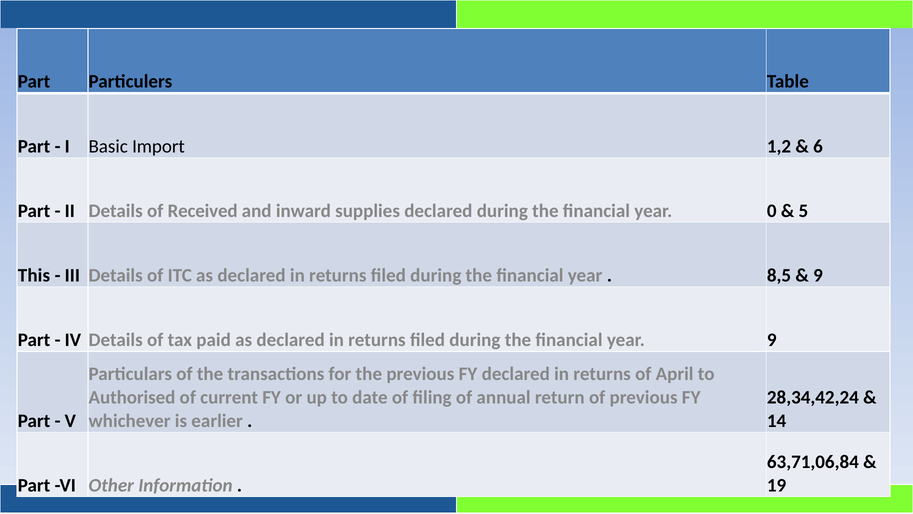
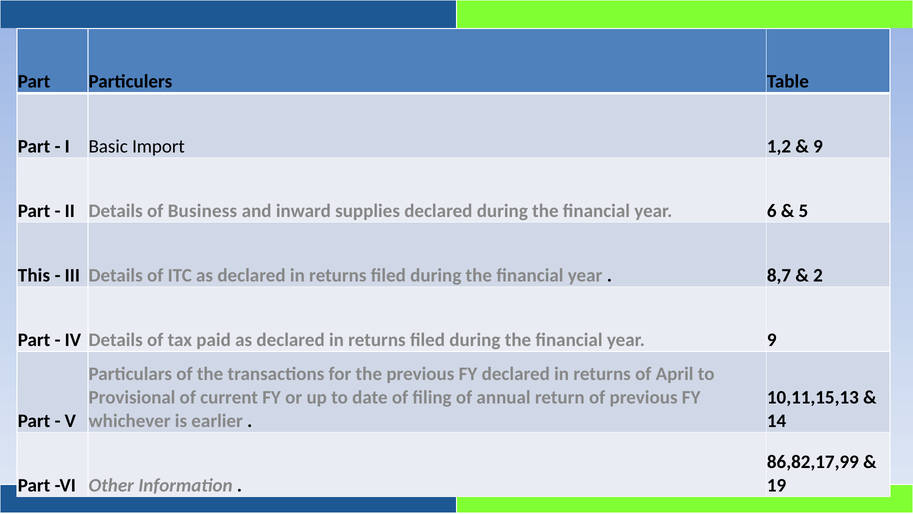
6 at (818, 146): 6 -> 9
Received: Received -> Business
0: 0 -> 6
8,5: 8,5 -> 8,7
9 at (818, 275): 9 -> 2
Authorised: Authorised -> Provisional
28,34,42,24: 28,34,42,24 -> 10,11,15,13
63,71,06,84: 63,71,06,84 -> 86,82,17,99
